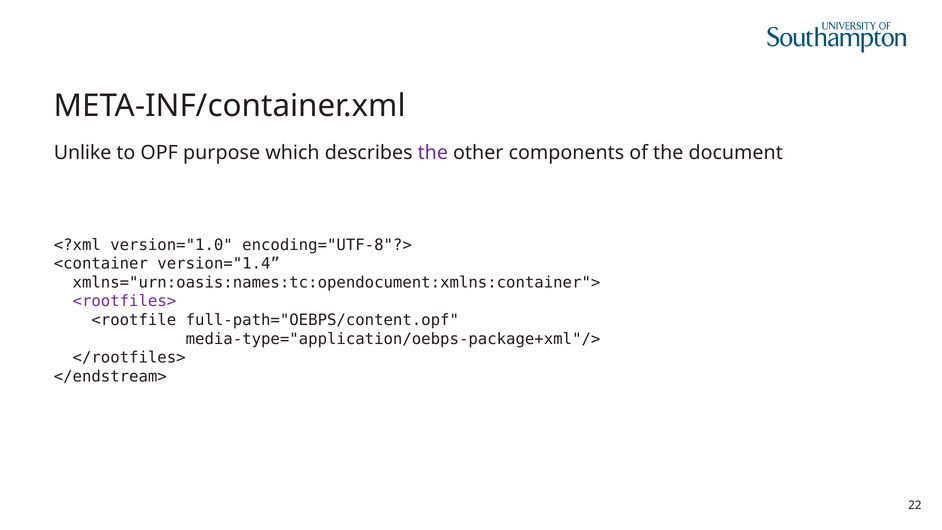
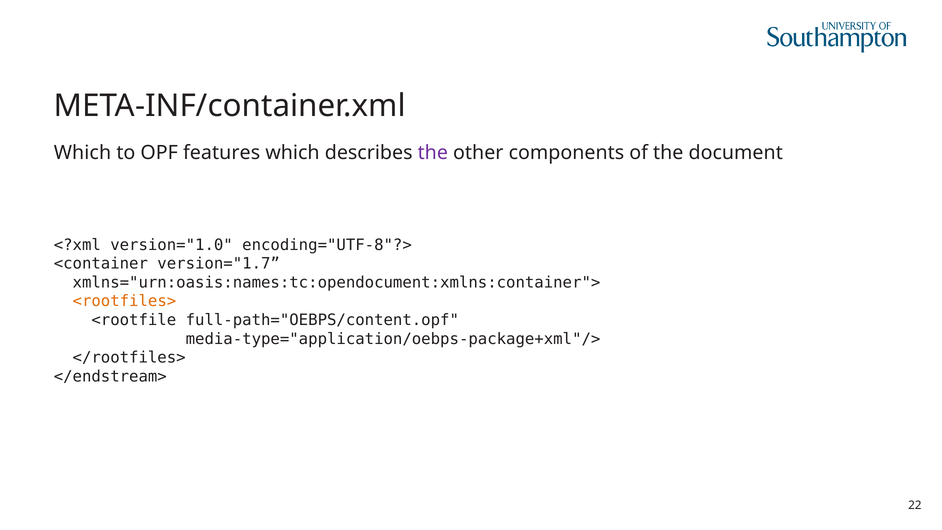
Unlike at (83, 153): Unlike -> Which
purpose: purpose -> features
version="1.4: version="1.4 -> version="1.7
<rootfiles> colour: purple -> orange
